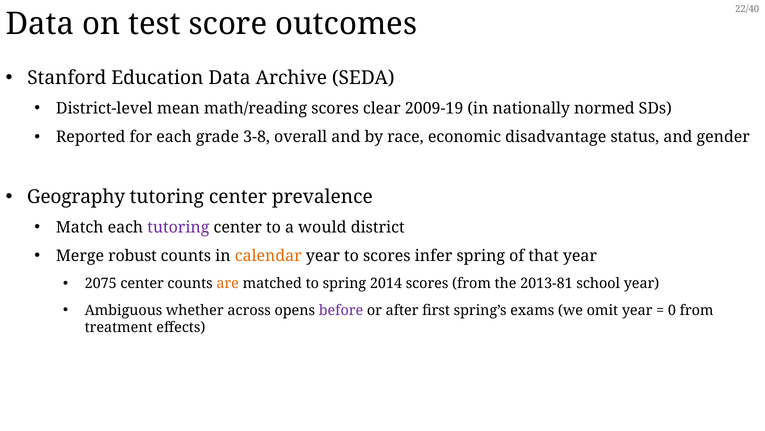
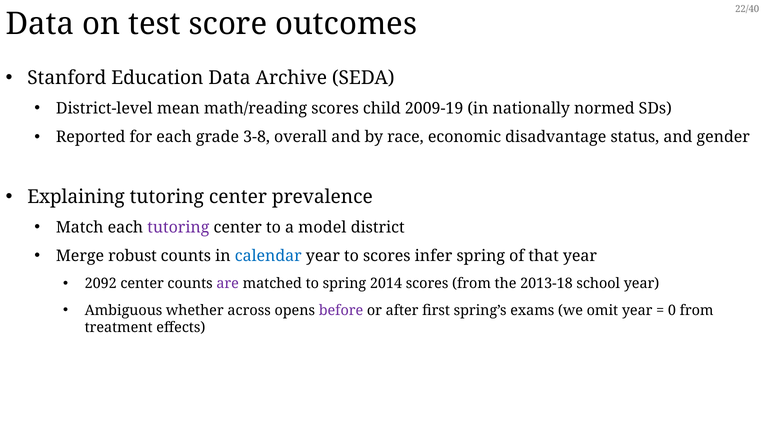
clear: clear -> child
Geography: Geography -> Explaining
would: would -> model
calendar colour: orange -> blue
2075: 2075 -> 2092
are colour: orange -> purple
2013-81: 2013-81 -> 2013-18
